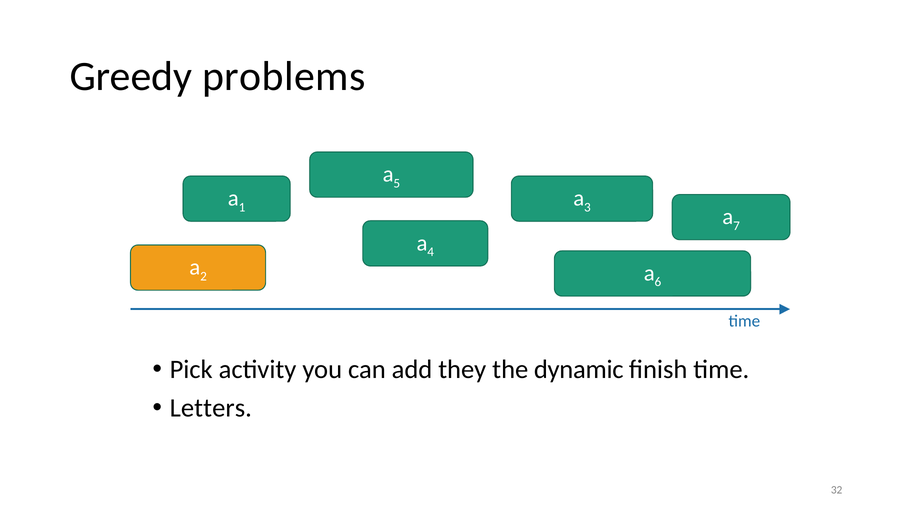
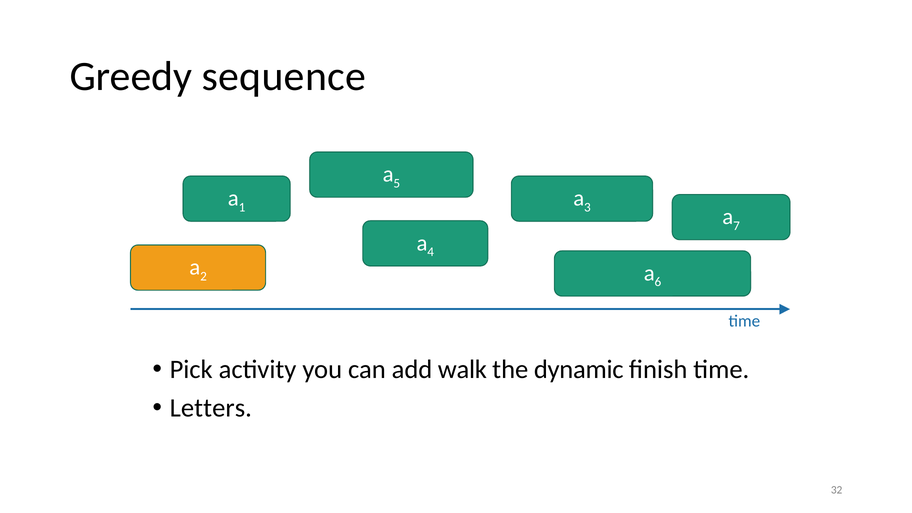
problems: problems -> sequence
they: they -> walk
